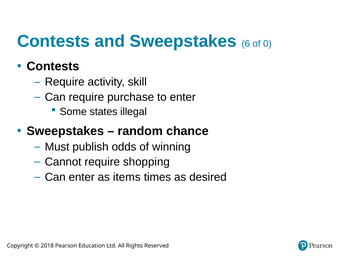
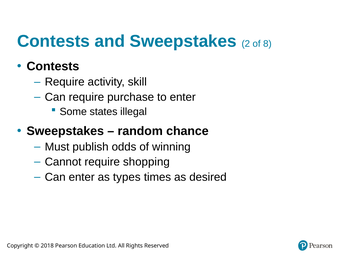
6: 6 -> 2
0: 0 -> 8
items: items -> types
